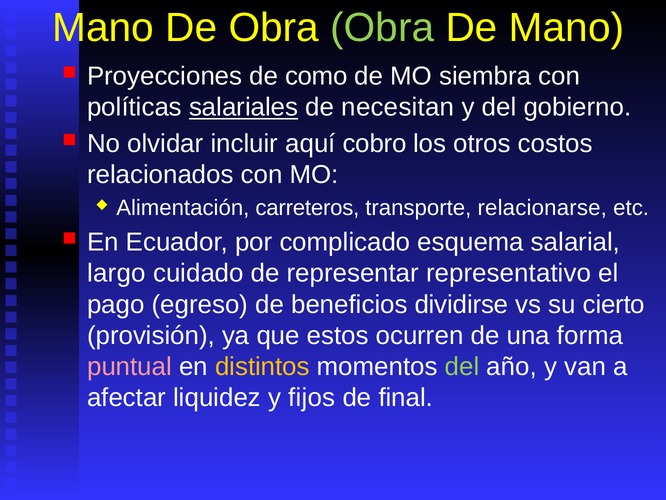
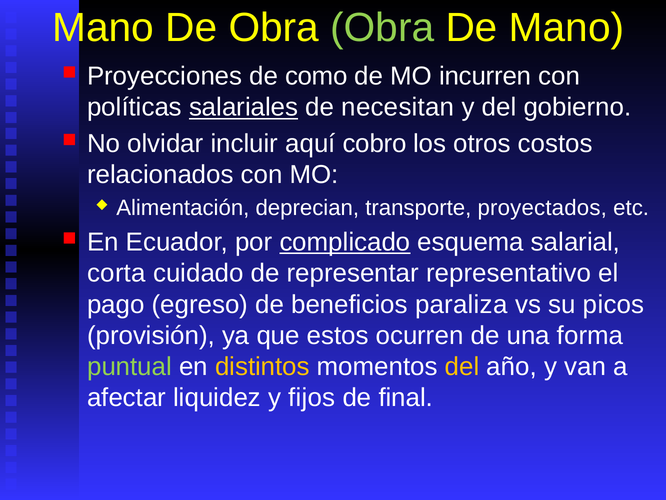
siembra: siembra -> incurren
carreteros: carreteros -> deprecian
relacionarse: relacionarse -> proyectados
complicado underline: none -> present
largo: largo -> corta
dividirse: dividirse -> paraliza
cierto: cierto -> picos
puntual colour: pink -> light green
del at (462, 366) colour: light green -> yellow
